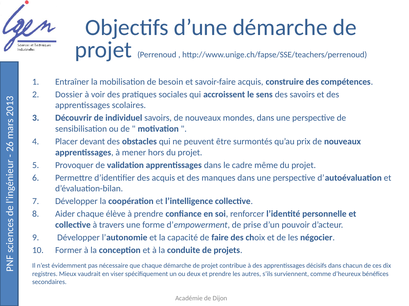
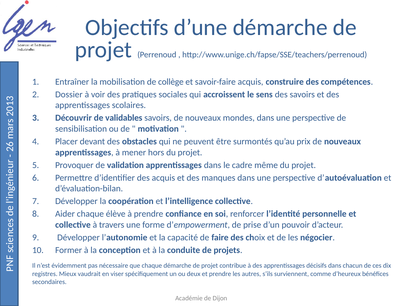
besoin: besoin -> collège
individuel: individuel -> validables
